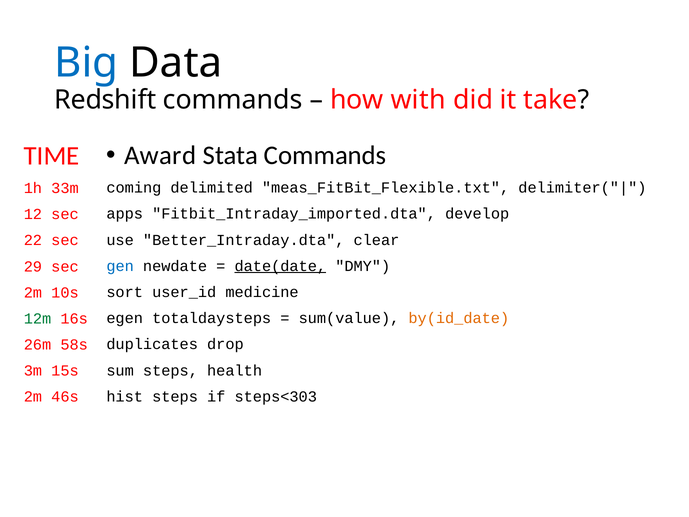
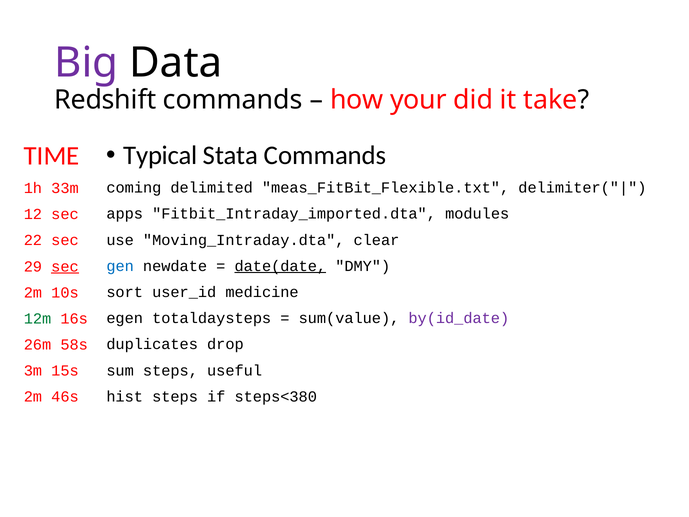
Big colour: blue -> purple
with: with -> your
Award: Award -> Typical
develop: develop -> modules
Better_Intraday.dta: Better_Intraday.dta -> Moving_Intraday.dta
sec at (65, 266) underline: none -> present
by(id_date colour: orange -> purple
health: health -> useful
steps<303: steps<303 -> steps<380
